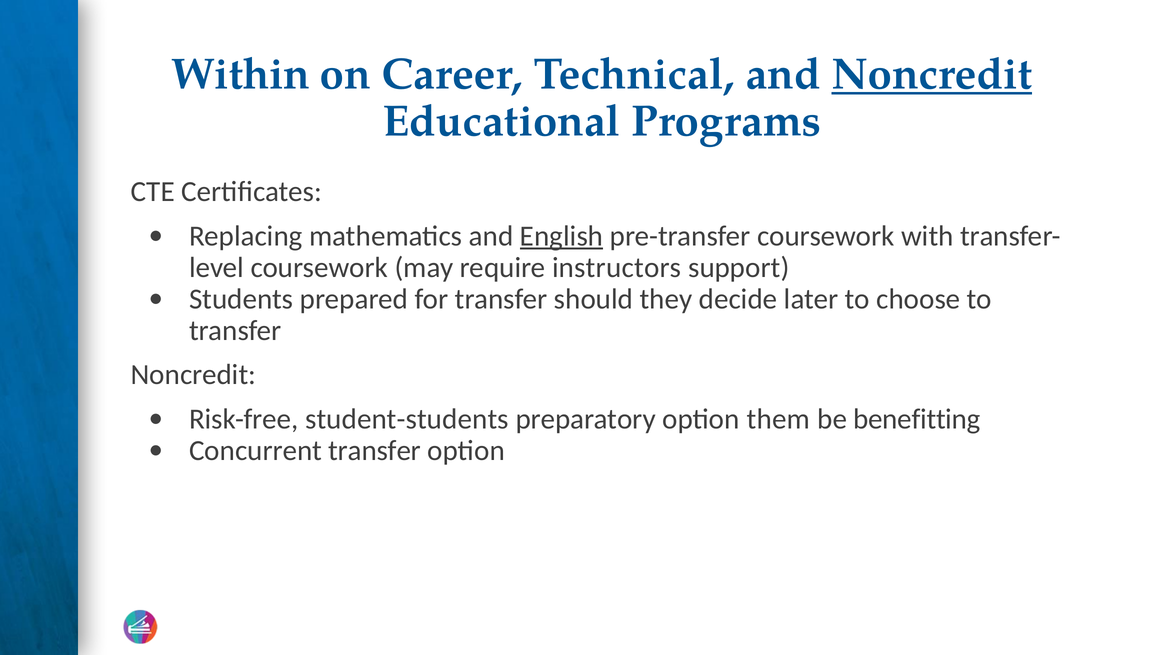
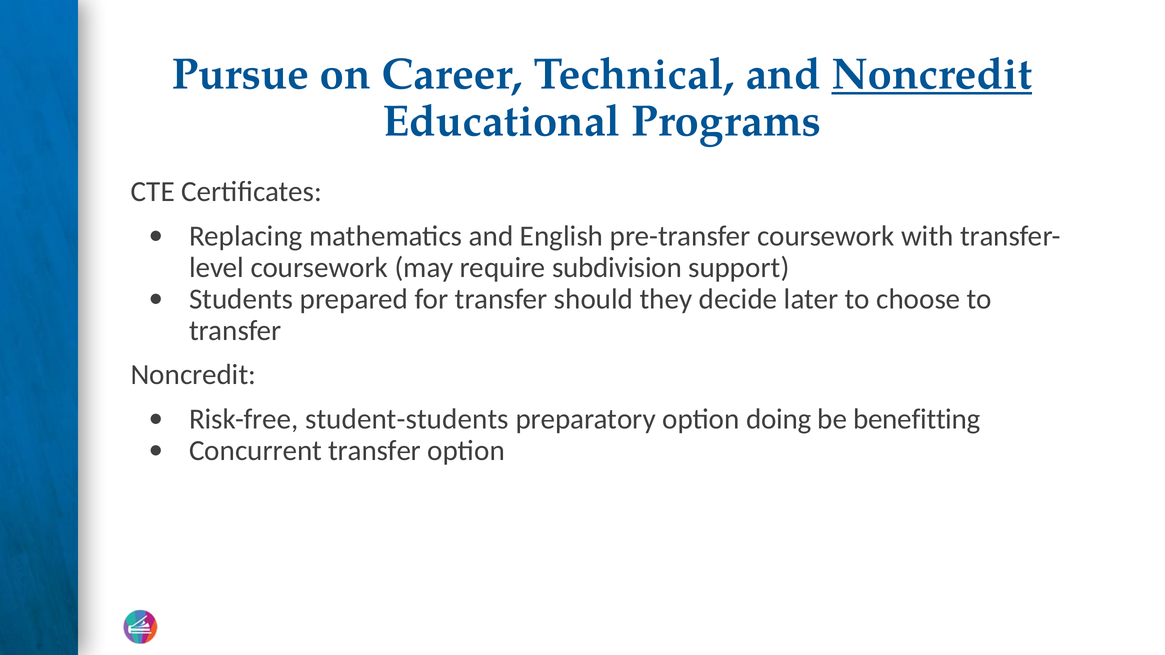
Within: Within -> Pursue
English underline: present -> none
instructors: instructors -> subdivision
them: them -> doing
